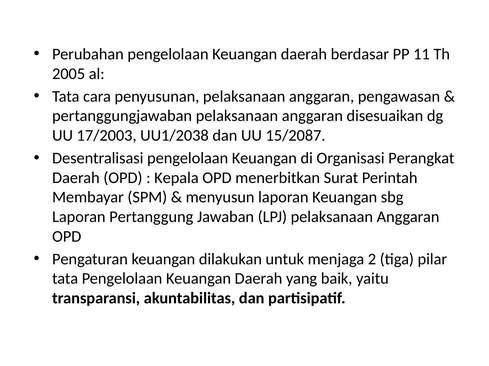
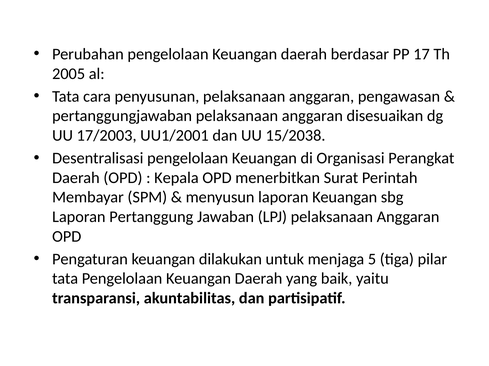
11: 11 -> 17
UU1/2038: UU1/2038 -> UU1/2001
15/2087: 15/2087 -> 15/2038
2: 2 -> 5
